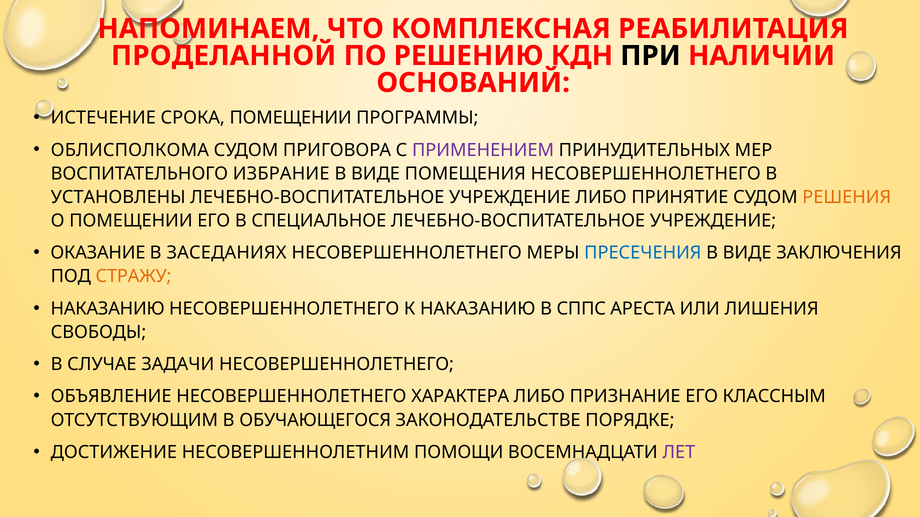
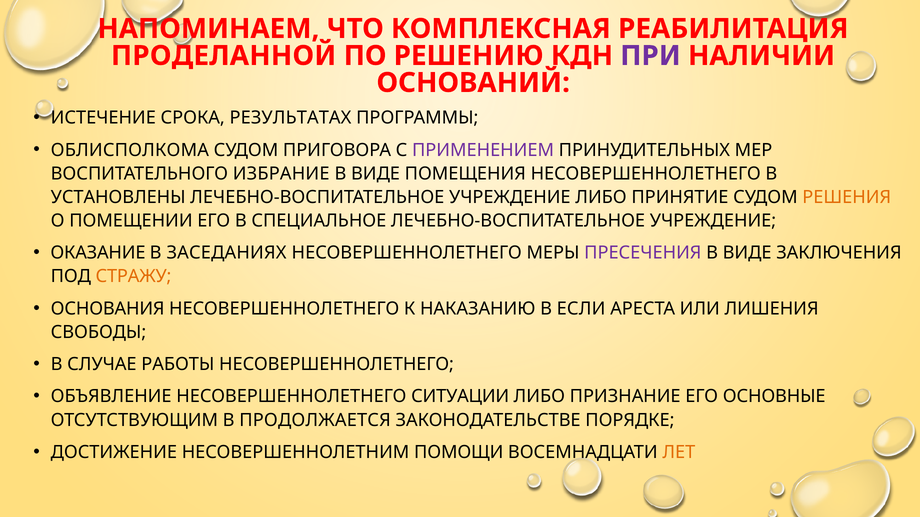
ПРИ colour: black -> purple
СРОКА ПОМЕЩЕНИИ: ПОМЕЩЕНИИ -> РЕЗУЛЬТАТАХ
ПРЕСЕЧЕНИЯ colour: blue -> purple
НАКАЗАНИЮ at (108, 309): НАКАЗАНИЮ -> ОСНОВАНИЯ
СППС: СППС -> ЕСЛИ
ЗАДАЧИ: ЗАДАЧИ -> РАБОТЫ
ХАРАКТЕРА: ХАРАКТЕРА -> СИТУАЦИИ
КЛАССНЫМ: КЛАССНЫМ -> ОСНОВНЫЕ
ОБУЧАЮЩЕГОСЯ: ОБУЧАЮЩЕГОСЯ -> ПРОДОЛЖАЕТСЯ
ЛЕТ colour: purple -> orange
